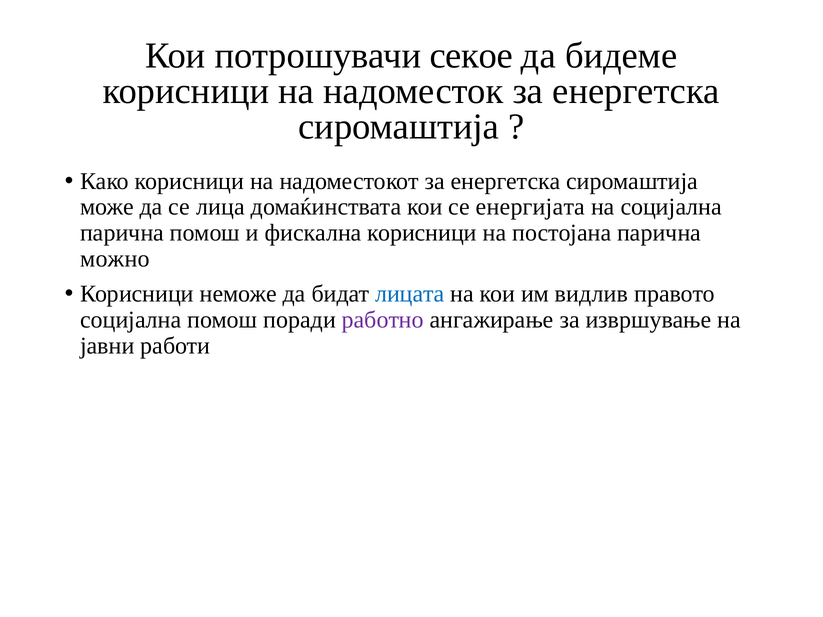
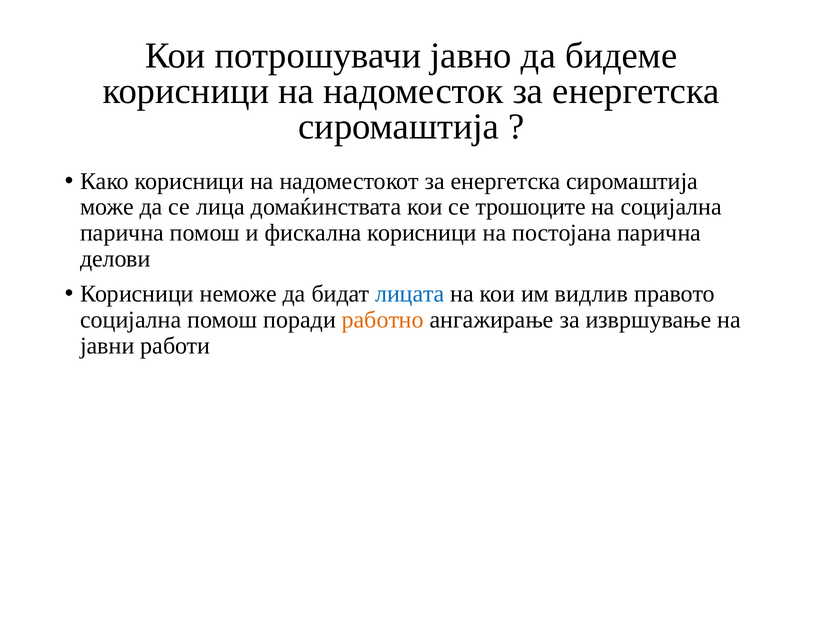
секое: секое -> јавно
енергијата: енергијата -> трошоците
можно: можно -> делови
работно colour: purple -> orange
